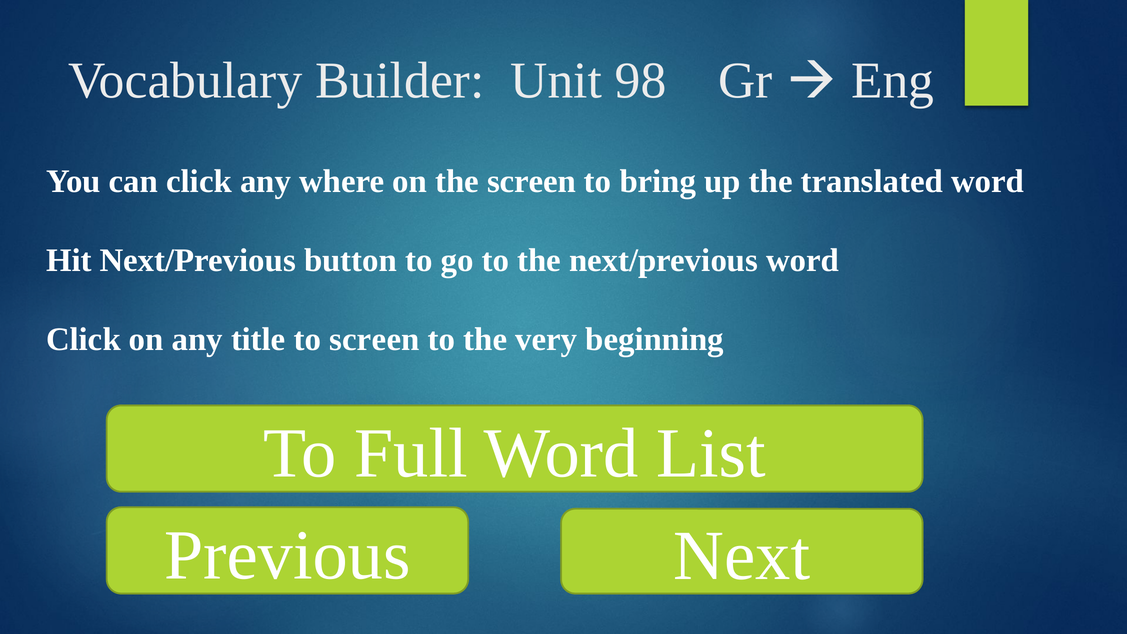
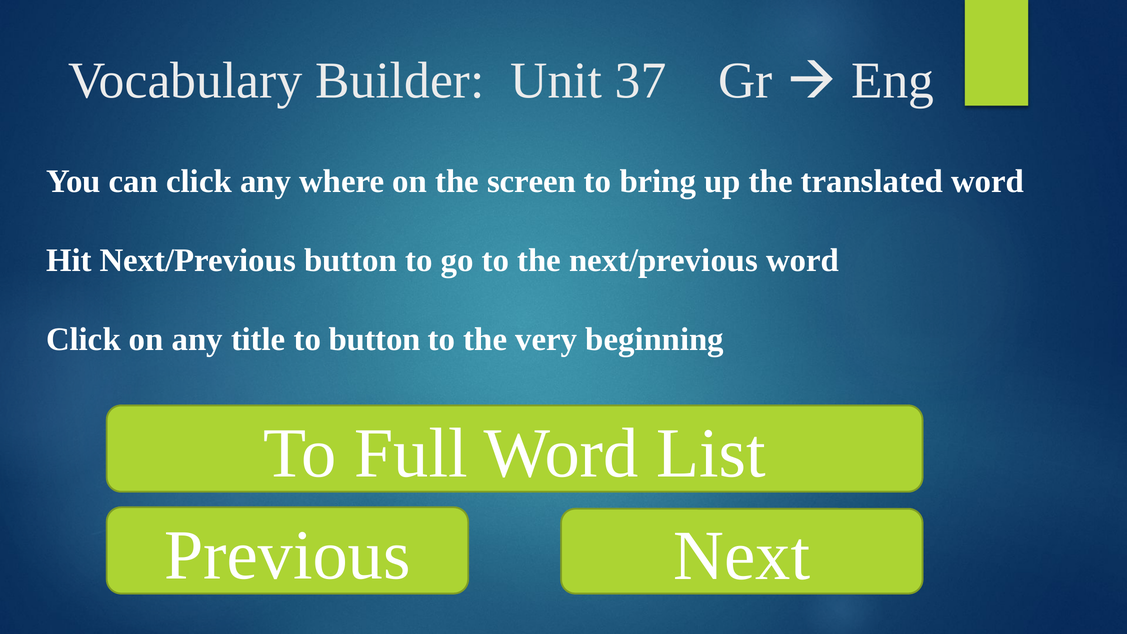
98: 98 -> 37
to screen: screen -> button
